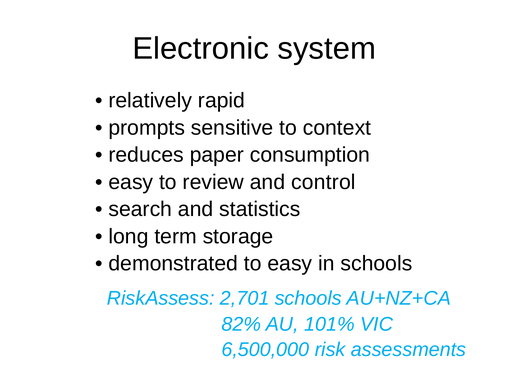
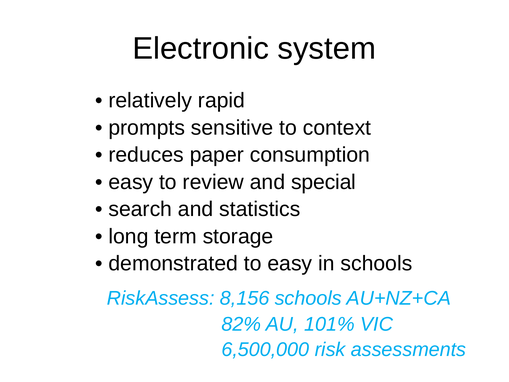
control: control -> special
2,701: 2,701 -> 8,156
